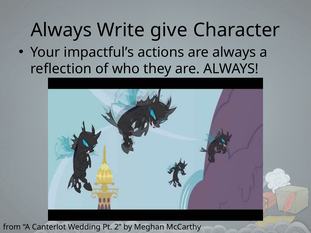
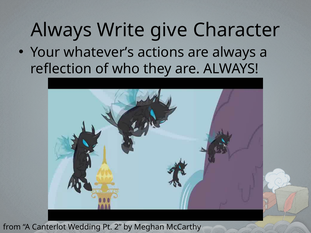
impactful’s: impactful’s -> whatever’s
